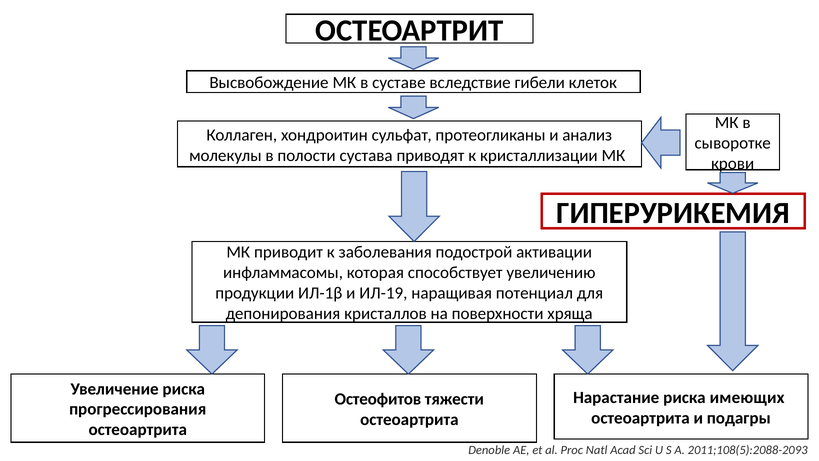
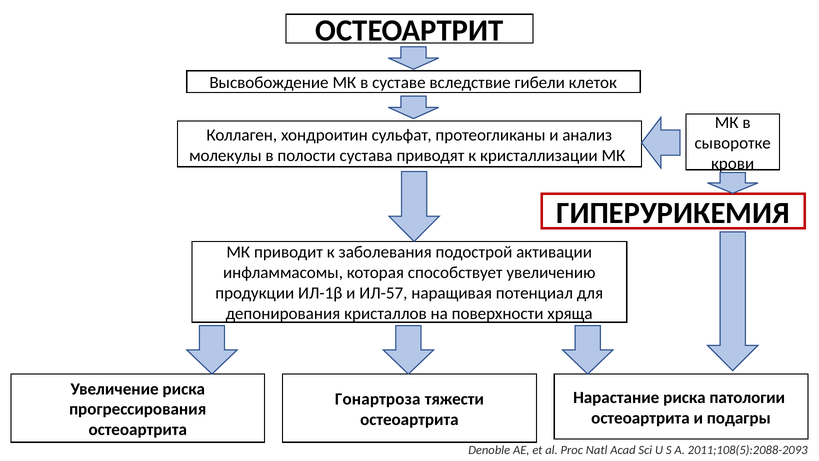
ИЛ-19: ИЛ-19 -> ИЛ-57
имеющих: имеющих -> патологии
Остеофитов: Остеофитов -> Гонартроза
